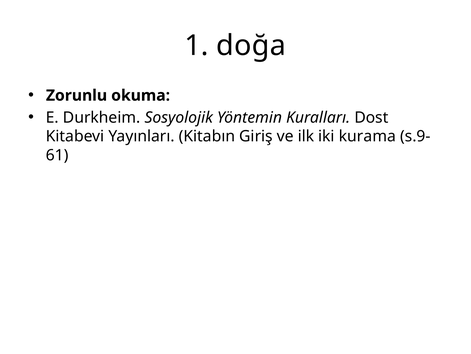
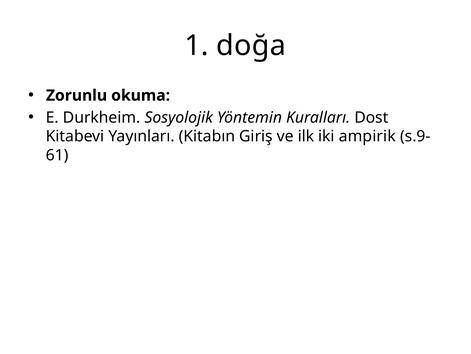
kurama: kurama -> ampirik
